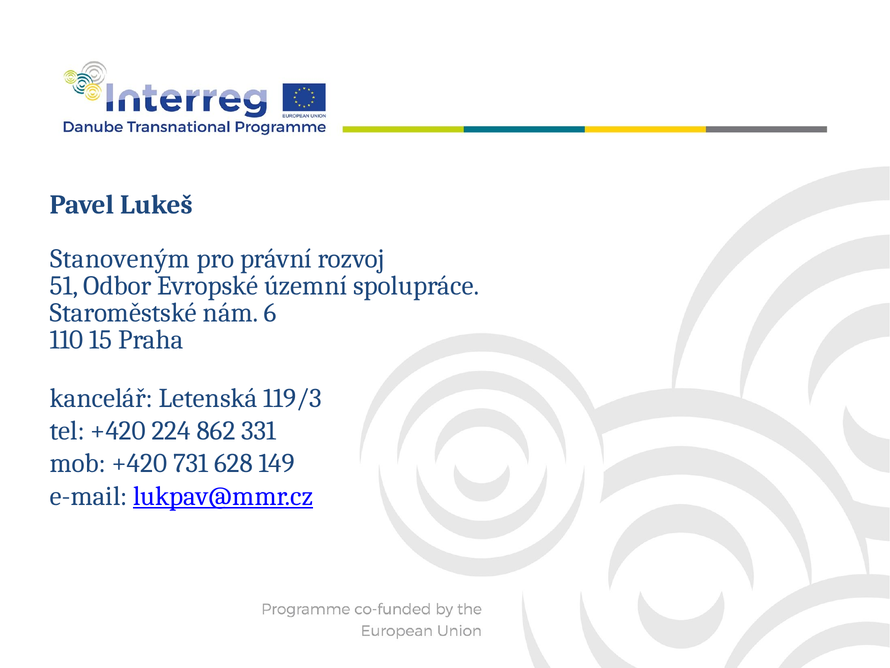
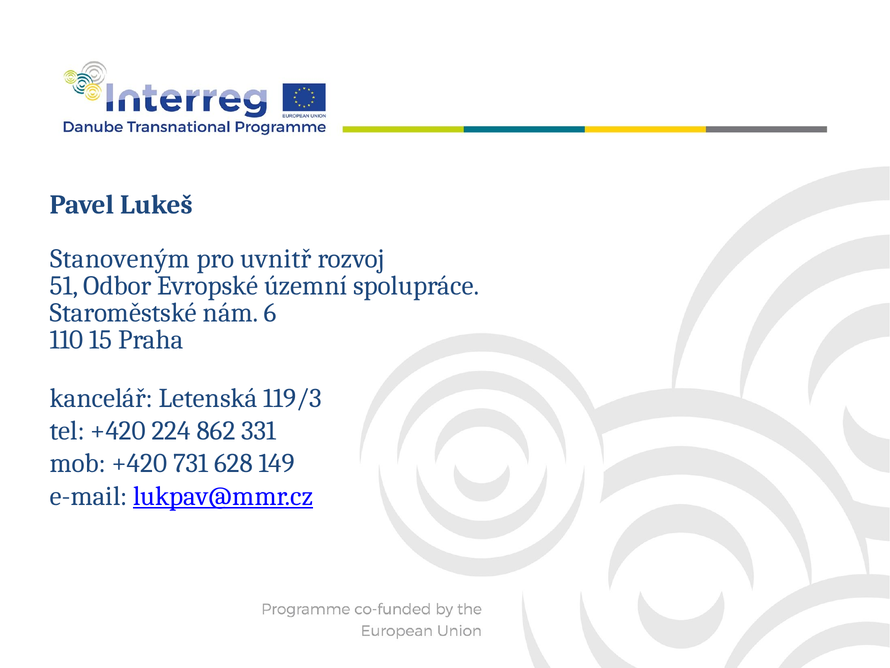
právní: právní -> uvnitř
